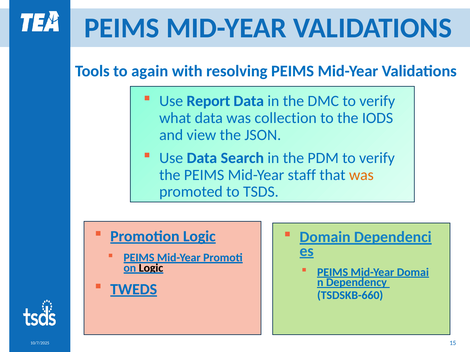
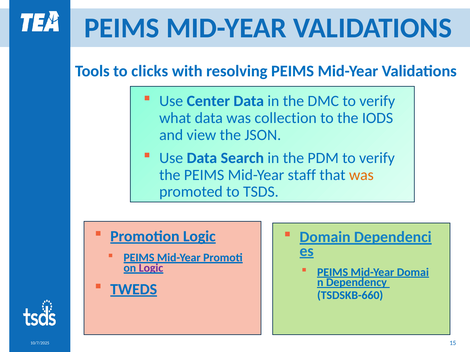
again: again -> clicks
Report: Report -> Center
Logic at (151, 268) colour: black -> purple
